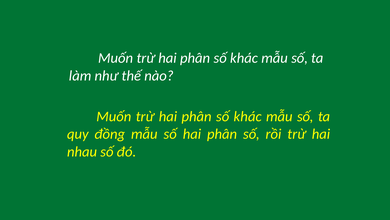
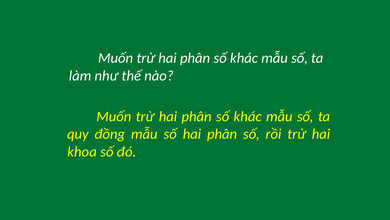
nhau: nhau -> khoa
